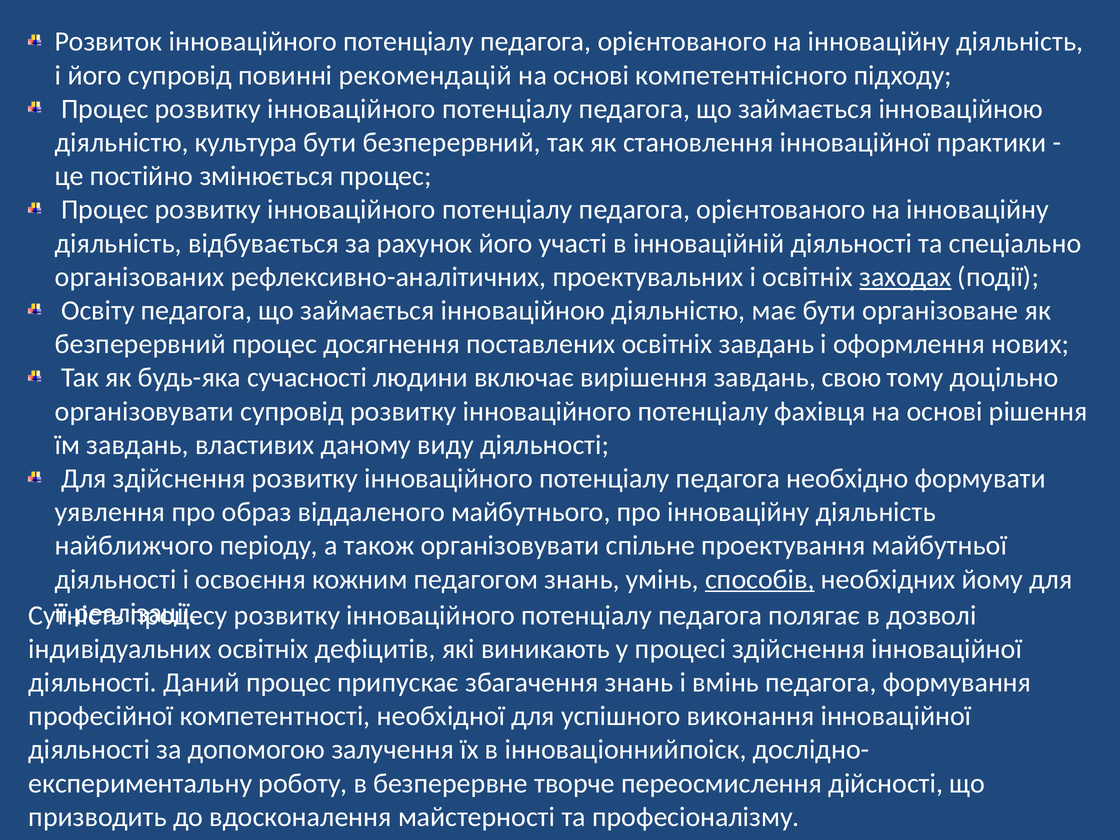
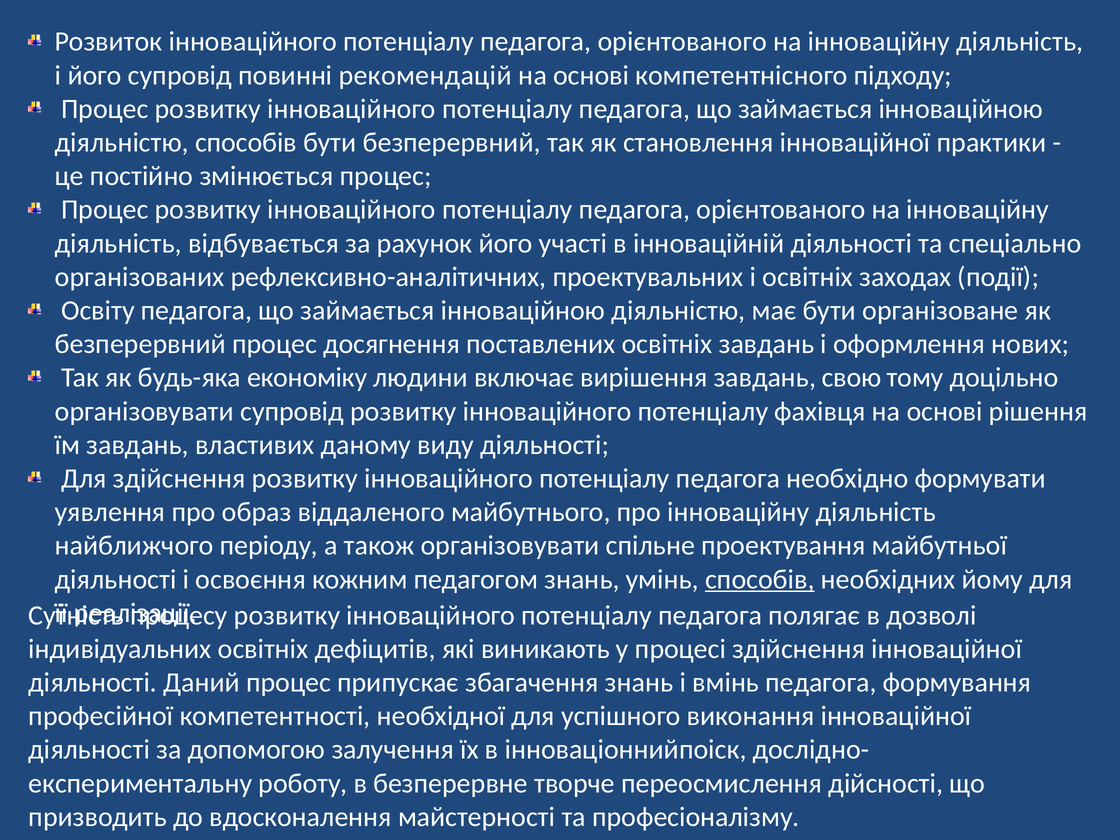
діяльністю культура: культура -> способів
заходах underline: present -> none
сучасності: сучасності -> економіку
